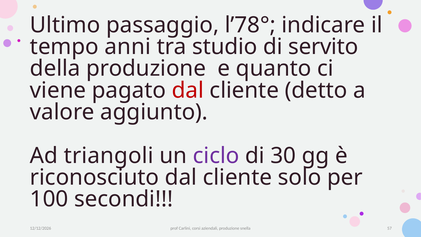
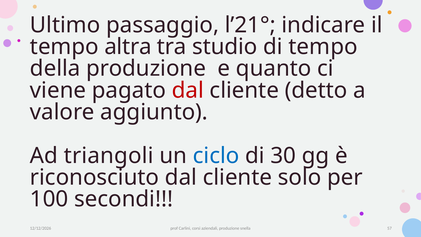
l’78°: l’78° -> l’21°
anni: anni -> altra
di servito: servito -> tempo
ciclo colour: purple -> blue
